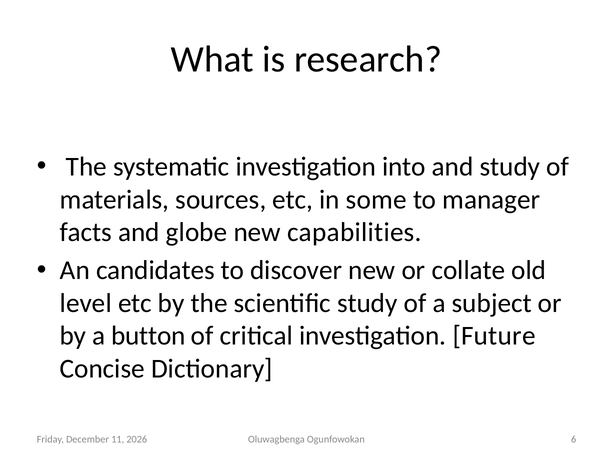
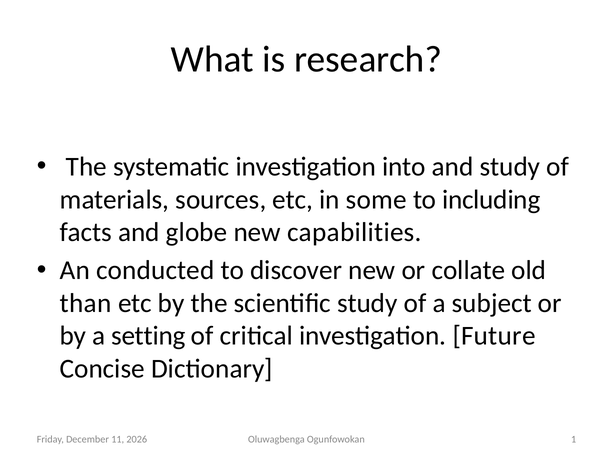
manager: manager -> including
candidates: candidates -> conducted
level: level -> than
button: button -> setting
6: 6 -> 1
